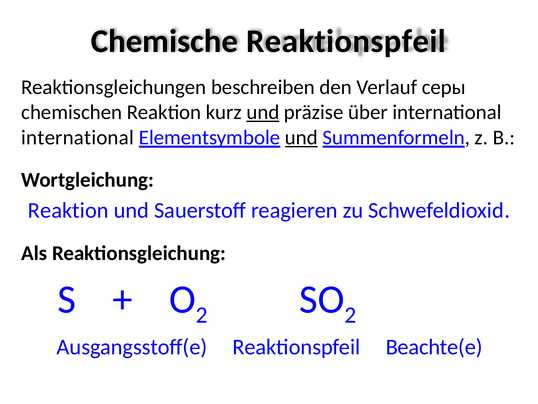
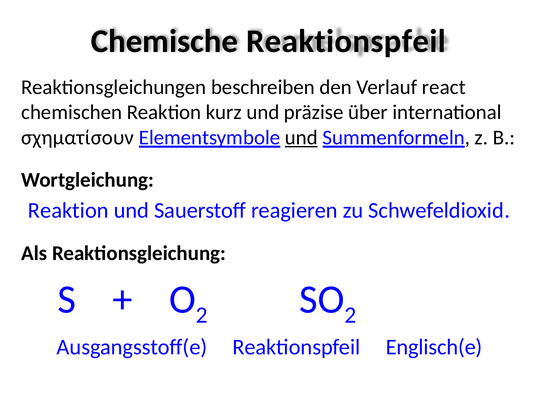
серы: серы -> react
und at (263, 112) underline: present -> none
international at (78, 137): international -> σχηματίσουν
Beachte(e: Beachte(e -> Englisch(e
